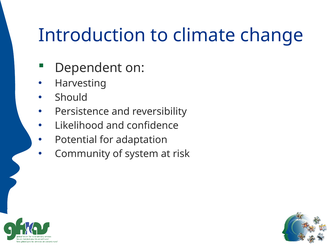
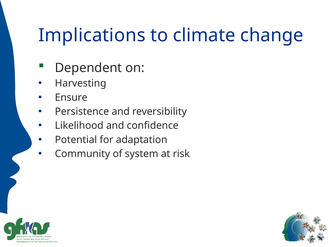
Introduction: Introduction -> Implications
Should: Should -> Ensure
